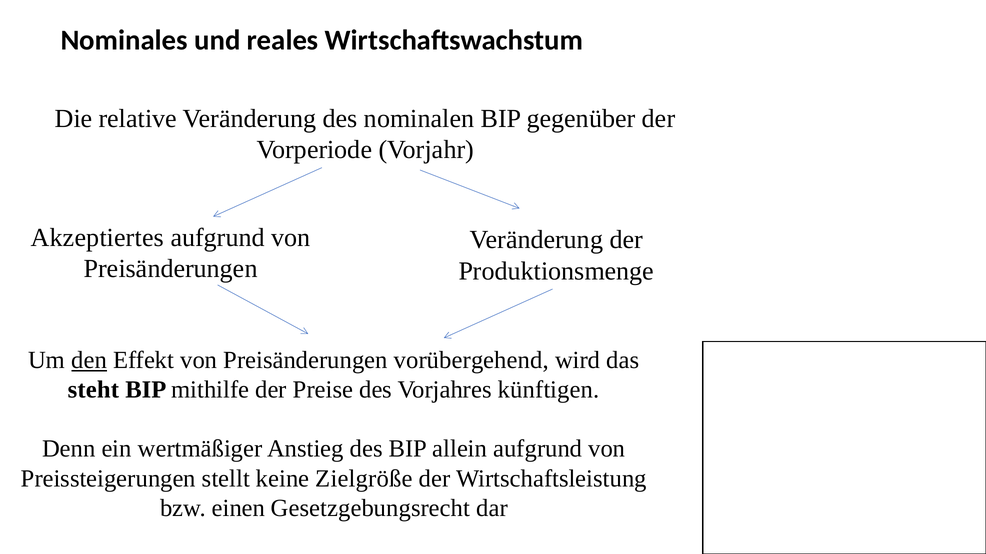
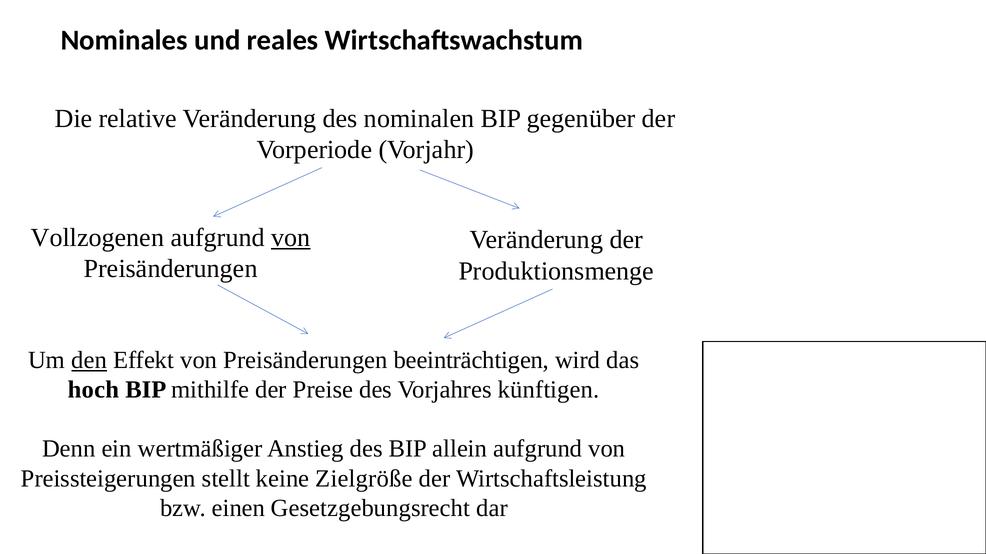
Akzeptiertes: Akzeptiertes -> Vollzogenen
von at (291, 238) underline: none -> present
vorübergehend: vorübergehend -> beeinträchtigen
steht: steht -> hoch
